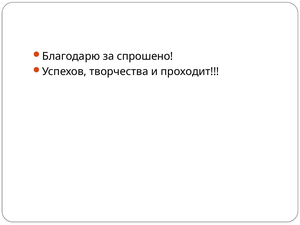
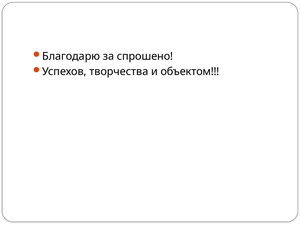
проходит: проходит -> объектом
